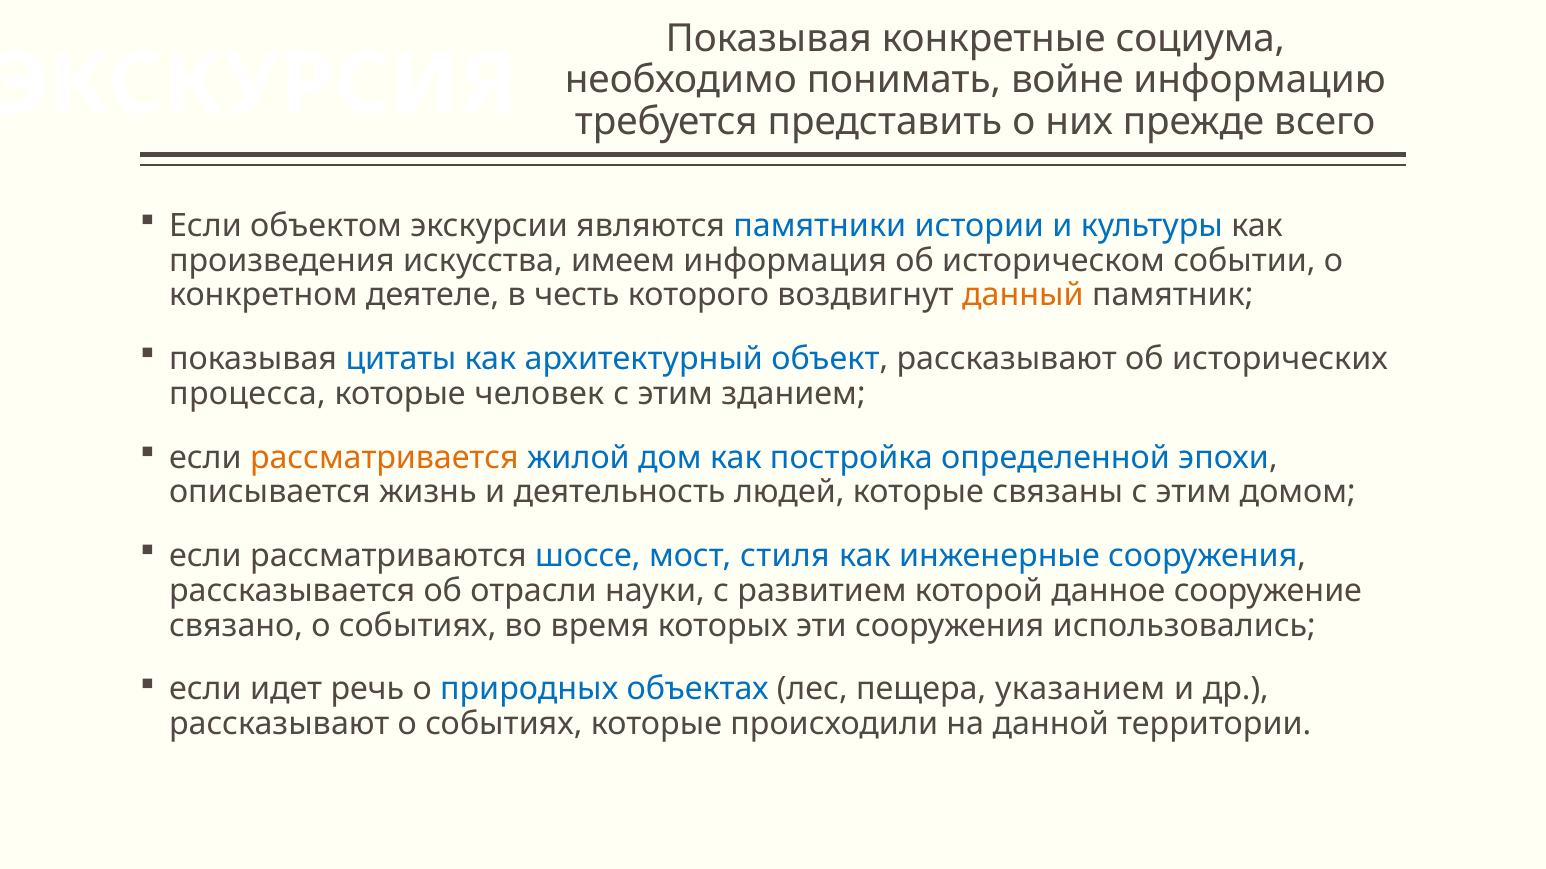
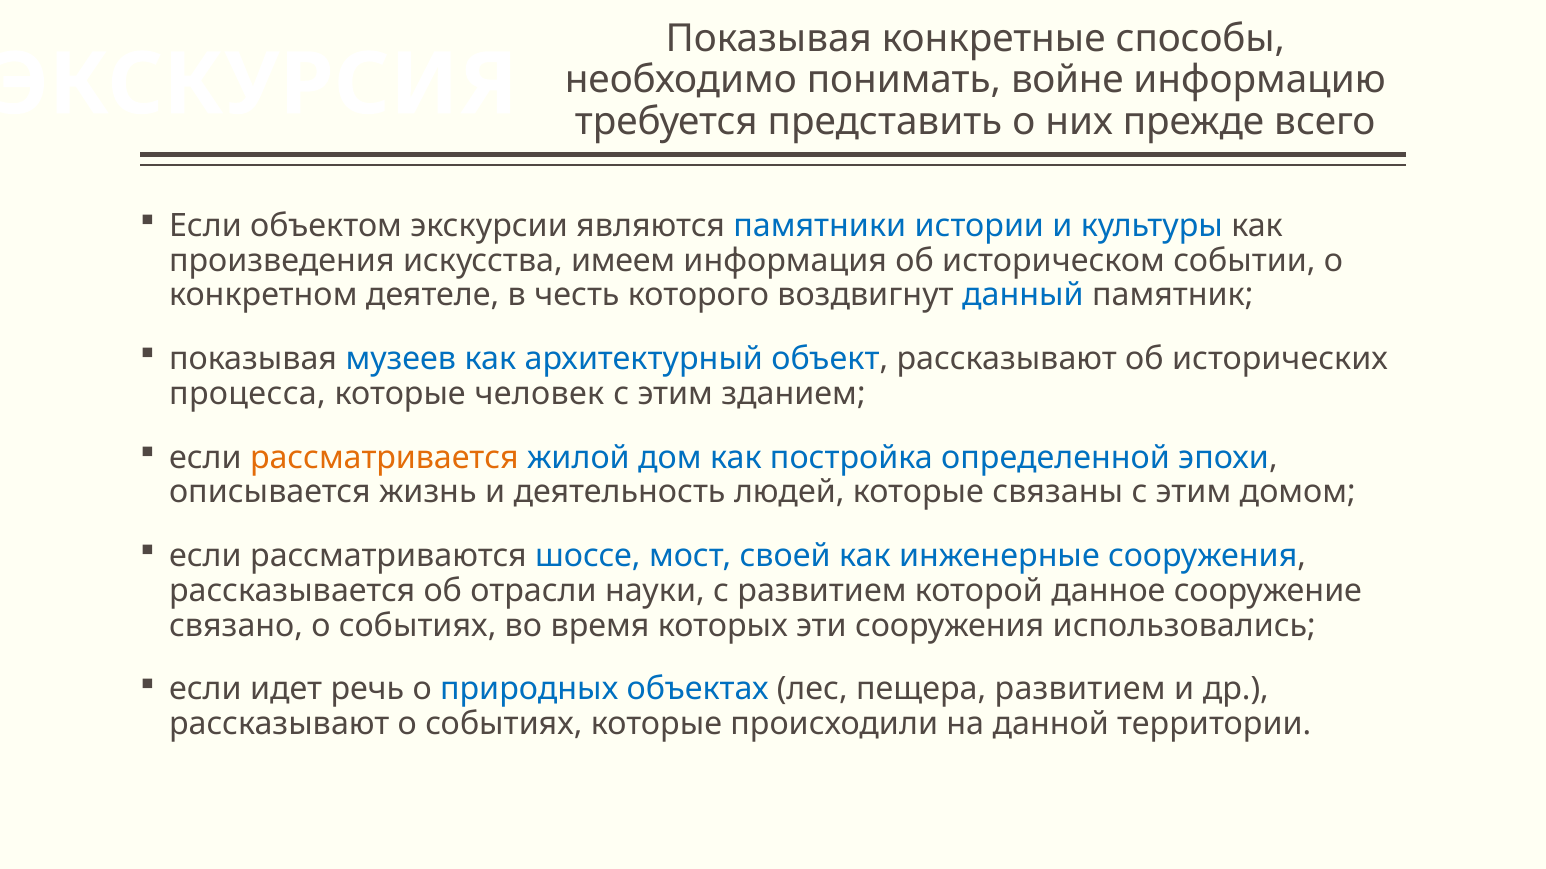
социума: социума -> способы
данный colour: orange -> blue
цитаты: цитаты -> музеев
стиля: стиля -> своей
пещера указанием: указанием -> развитием
